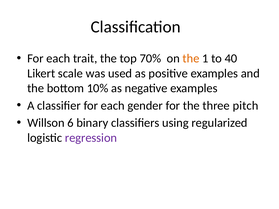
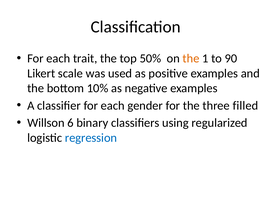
70%: 70% -> 50%
40: 40 -> 90
pitch: pitch -> filled
regression colour: purple -> blue
